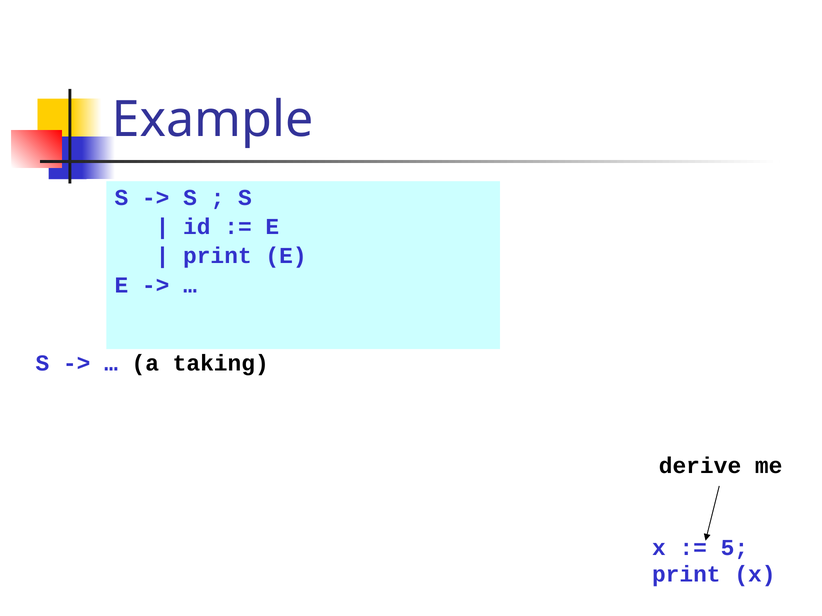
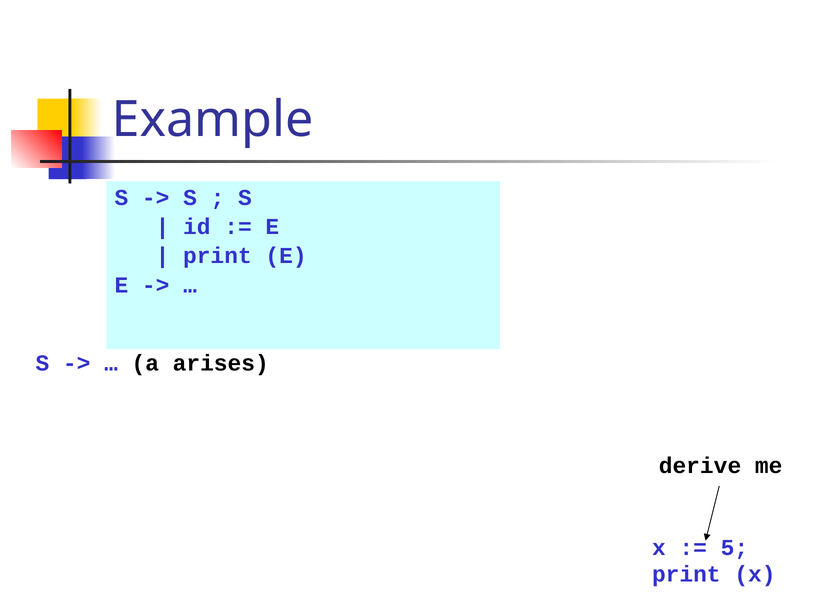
taking: taking -> arises
